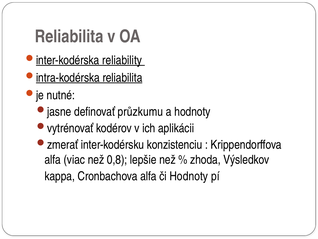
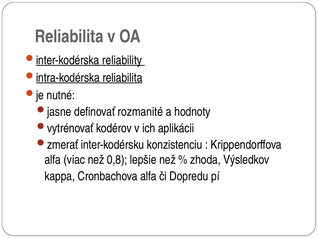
průzkumu: průzkumu -> rozmanité
či Hodnoty: Hodnoty -> Dopredu
